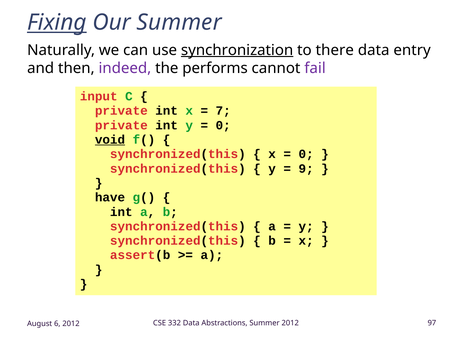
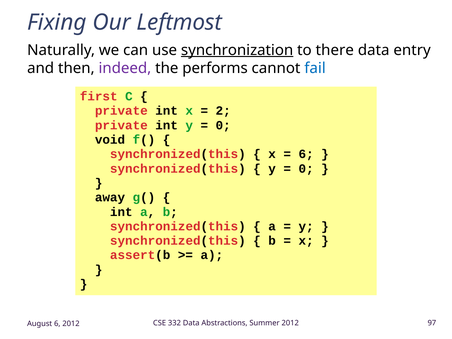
Fixing underline: present -> none
Our Summer: Summer -> Leftmost
fail colour: purple -> blue
input: input -> first
7: 7 -> 2
void underline: present -> none
0 at (306, 154): 0 -> 6
9 at (306, 169): 9 -> 0
have: have -> away
